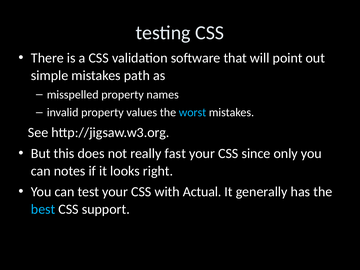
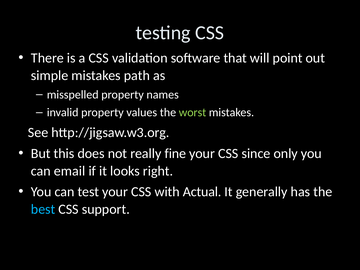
worst colour: light blue -> light green
fast: fast -> fine
notes: notes -> email
